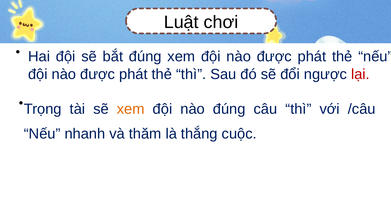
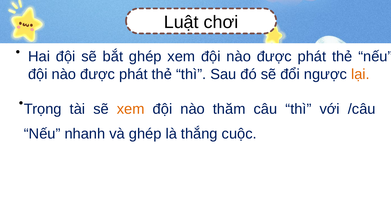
bắt đúng: đúng -> ghép
lại colour: red -> orange
nào đúng: đúng -> thăm
và thăm: thăm -> ghép
